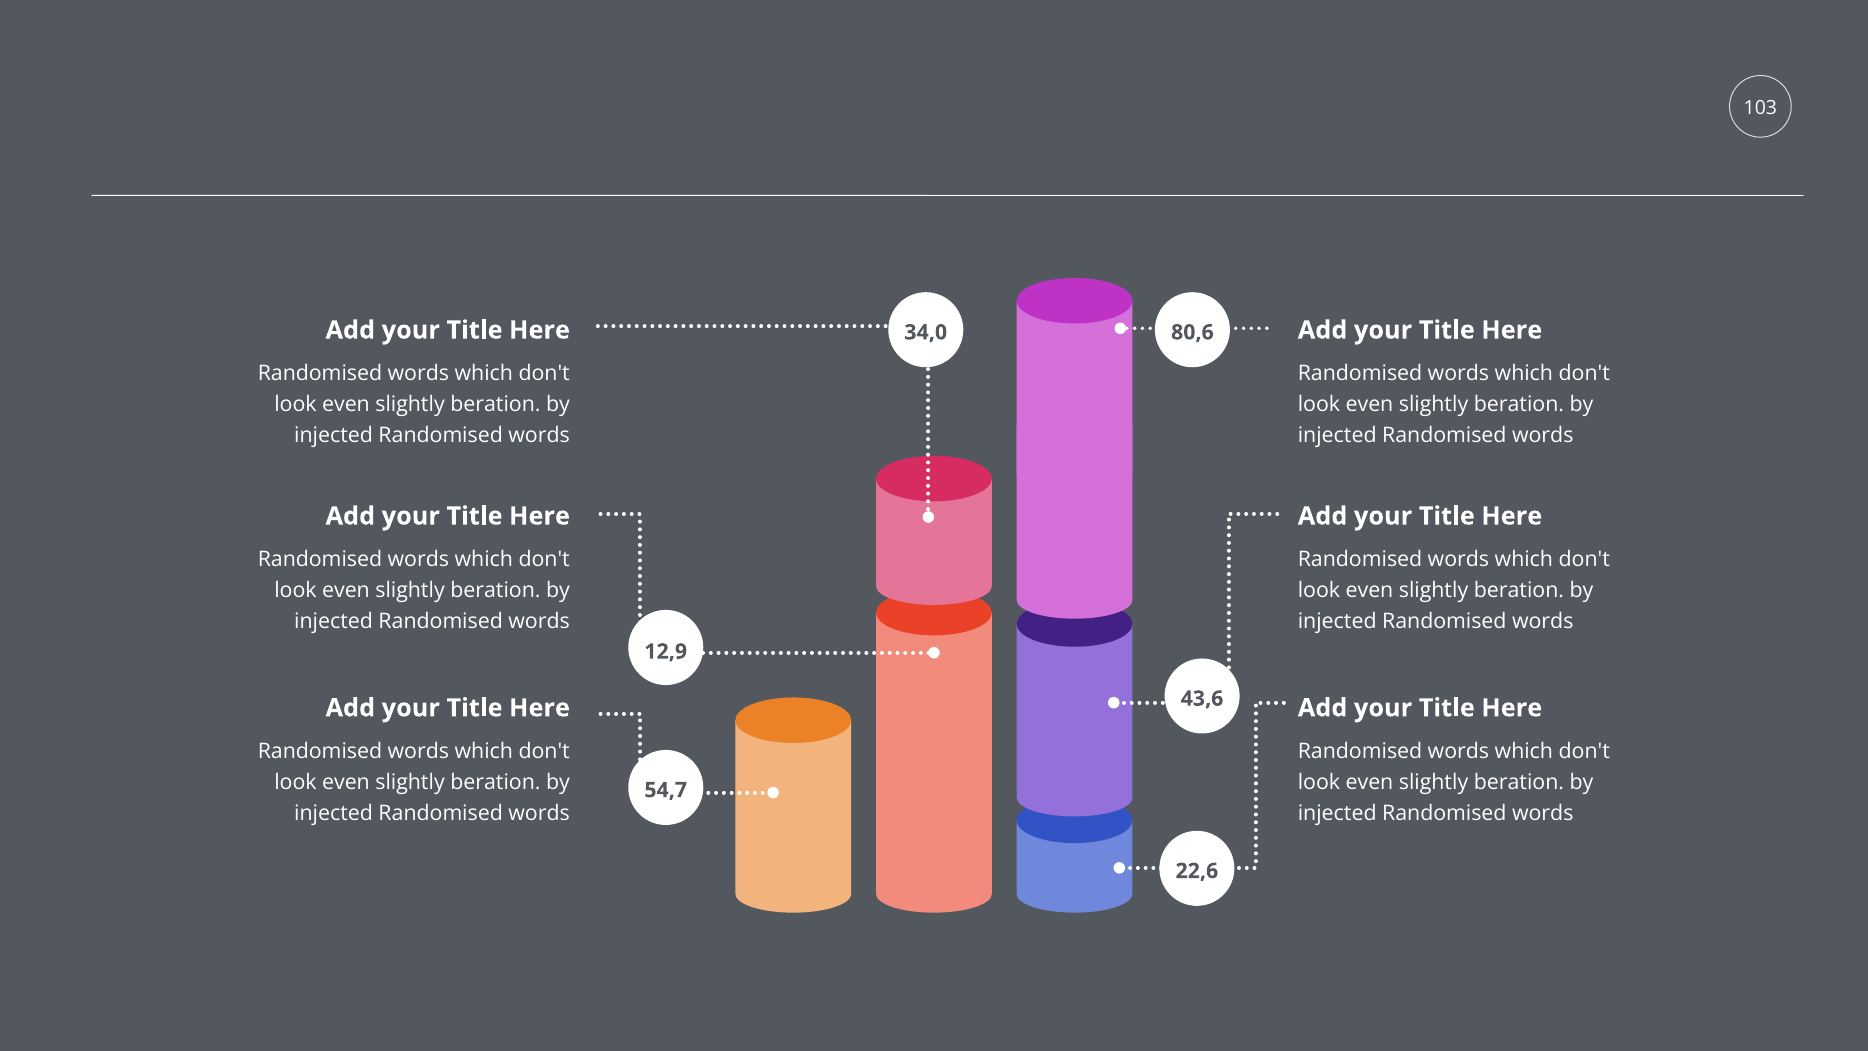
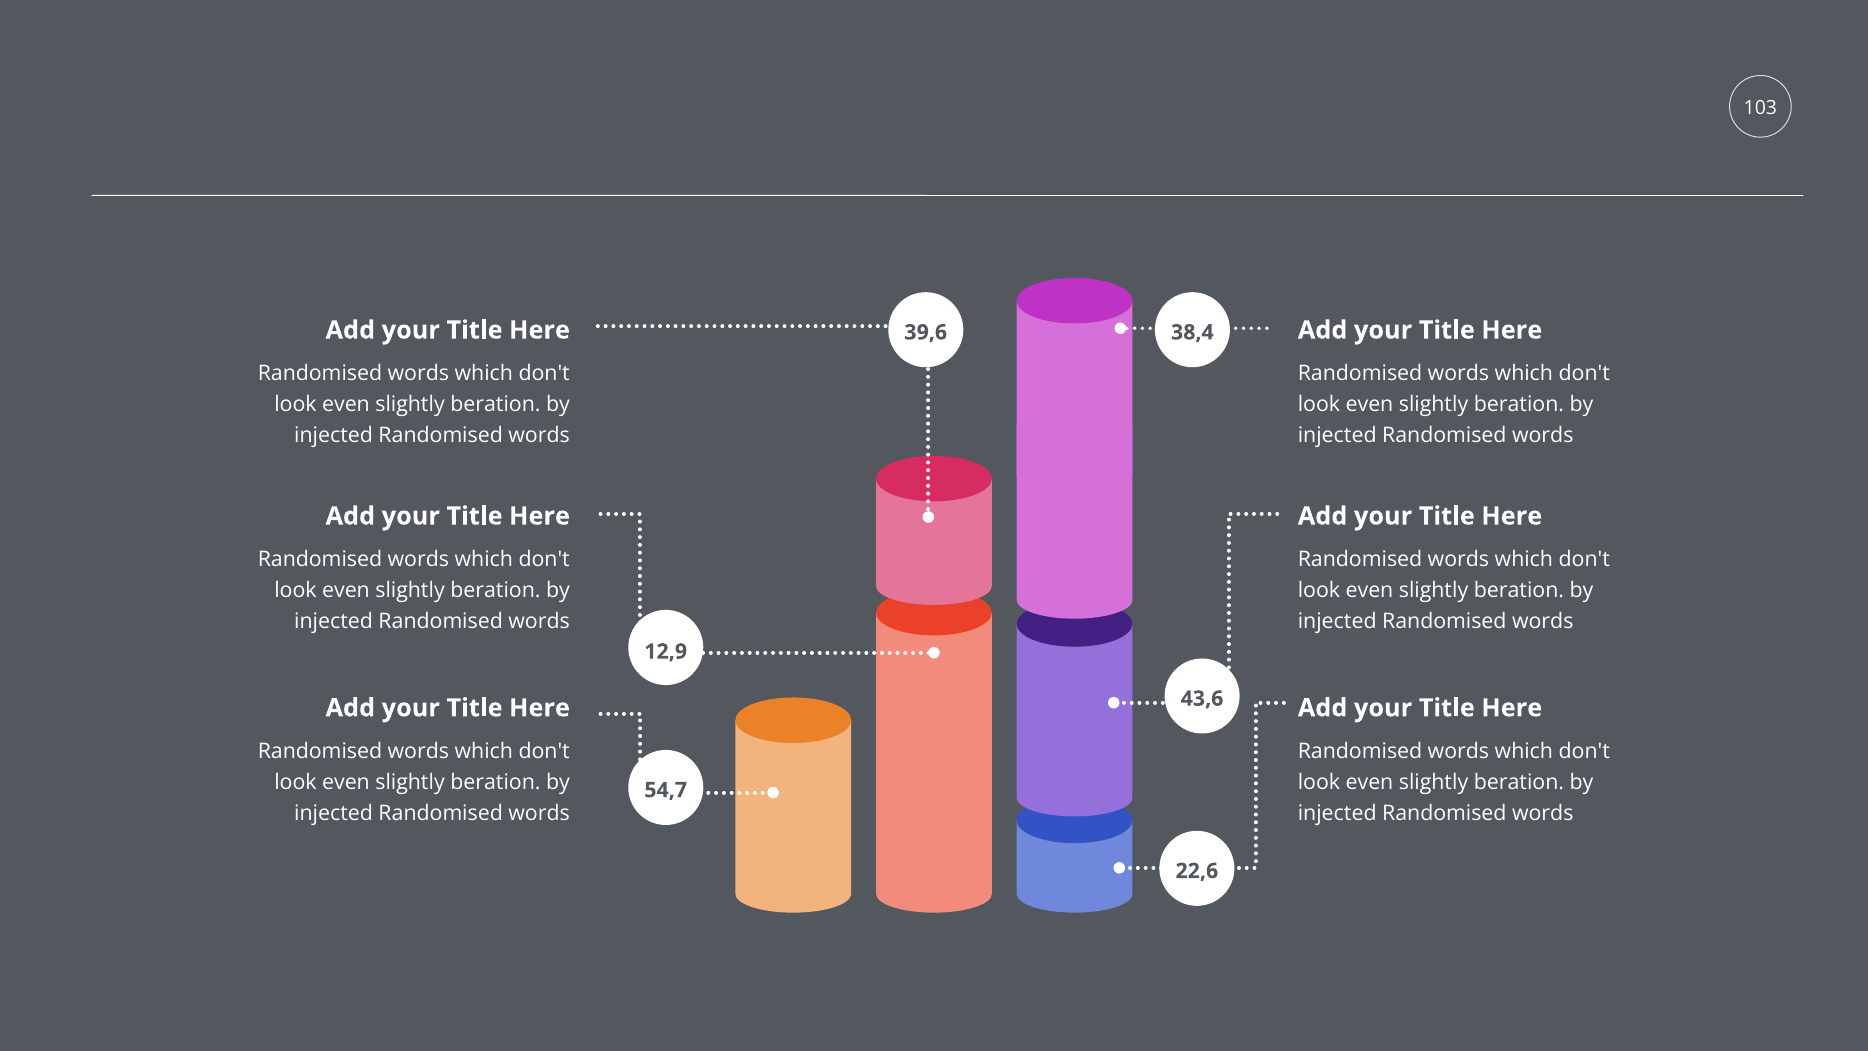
34,0: 34,0 -> 39,6
80,6: 80,6 -> 38,4
